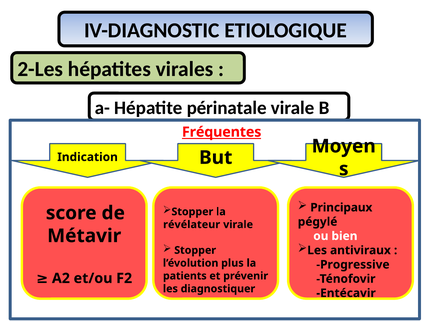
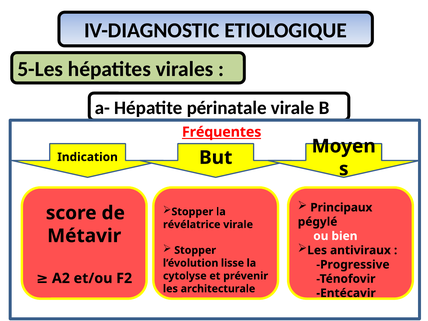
2-Les: 2-Les -> 5-Les
révélateur: révélateur -> révélatrice
plus: plus -> lisse
patients: patients -> cytolyse
diagnostiquer: diagnostiquer -> architecturale
